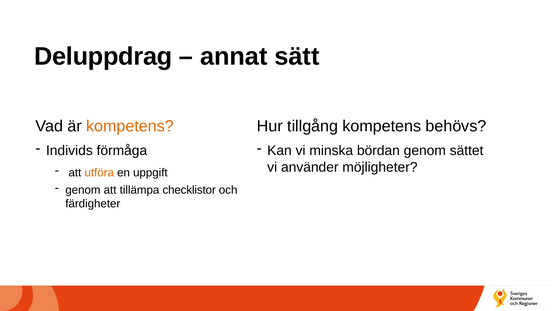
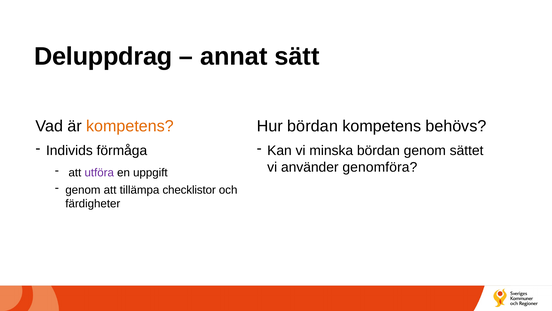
Hur tillgång: tillgång -> bördan
möjligheter: möjligheter -> genomföra
utföra colour: orange -> purple
